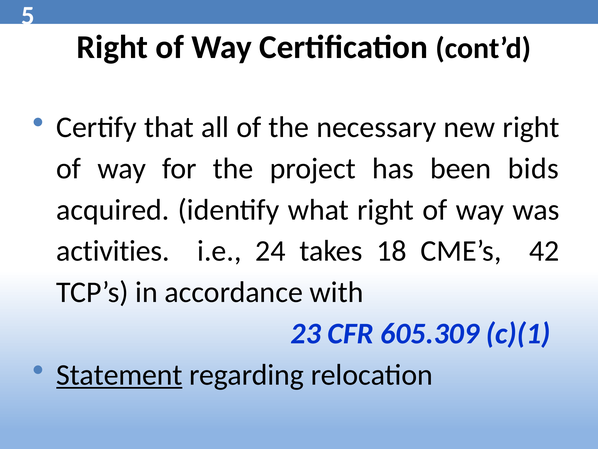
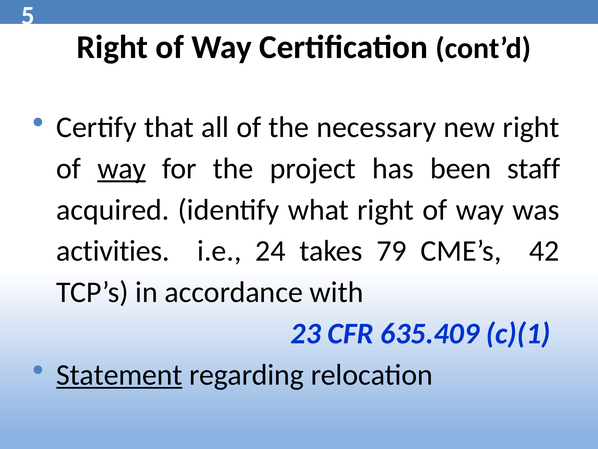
way at (122, 168) underline: none -> present
bids: bids -> staff
18: 18 -> 79
605.309: 605.309 -> 635.409
